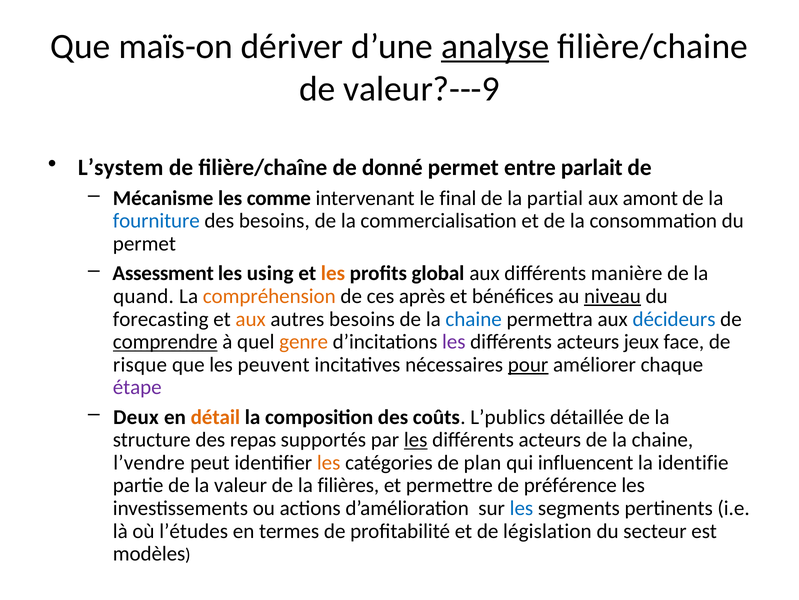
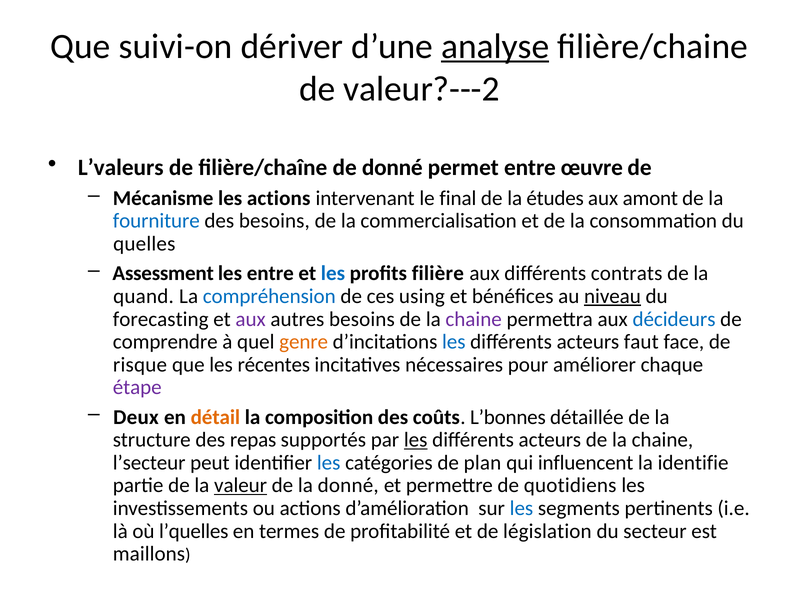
maïs-on: maïs-on -> suivi-on
valeur?---9: valeur?---9 -> valeur?---2
L’system: L’system -> L’valeurs
parlait: parlait -> œuvre
les comme: comme -> actions
partial: partial -> études
permet at (144, 244): permet -> quelles
les using: using -> entre
les at (333, 273) colour: orange -> blue
global: global -> filière
manière: manière -> contrats
compréhension colour: orange -> blue
après: après -> using
aux at (251, 319) colour: orange -> purple
chaine at (474, 319) colour: blue -> purple
comprendre underline: present -> none
les at (454, 341) colour: purple -> blue
jeux: jeux -> faut
peuvent: peuvent -> récentes
pour underline: present -> none
L’publics: L’publics -> L’bonnes
l’vendre: l’vendre -> l’secteur
les at (329, 462) colour: orange -> blue
valeur underline: none -> present
la filières: filières -> donné
préférence: préférence -> quotidiens
l’études: l’études -> l’quelles
modèles: modèles -> maillons
